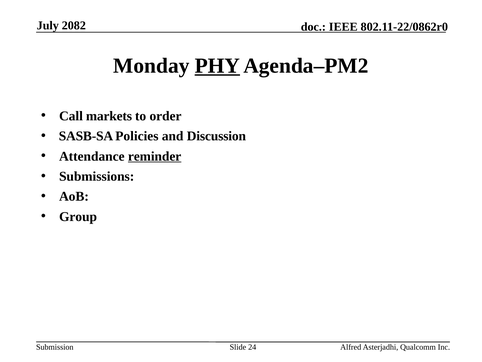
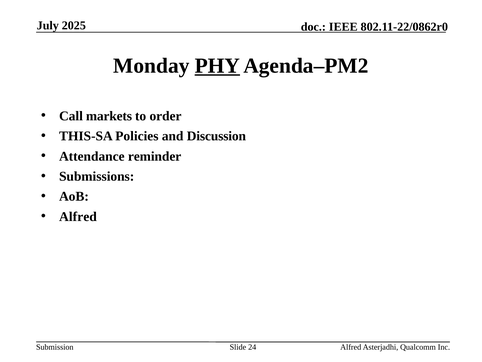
2082: 2082 -> 2025
SASB-SA: SASB-SA -> THIS-SA
reminder underline: present -> none
Group at (78, 216): Group -> Alfred
